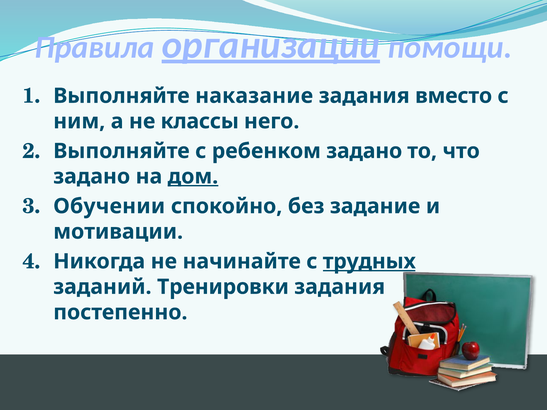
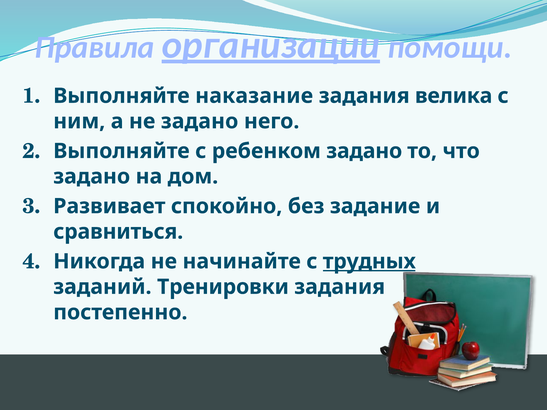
вместо: вместо -> велика
не классы: классы -> задано
дом underline: present -> none
Обучении: Обучении -> Развивает
мотивации: мотивации -> сравниться
